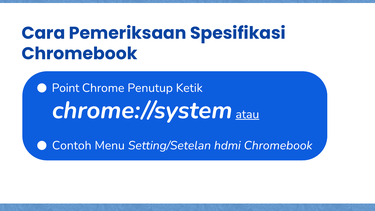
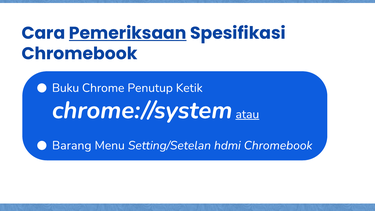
Pemeriksaan underline: none -> present
Point: Point -> Buku
Contoh: Contoh -> Barang
